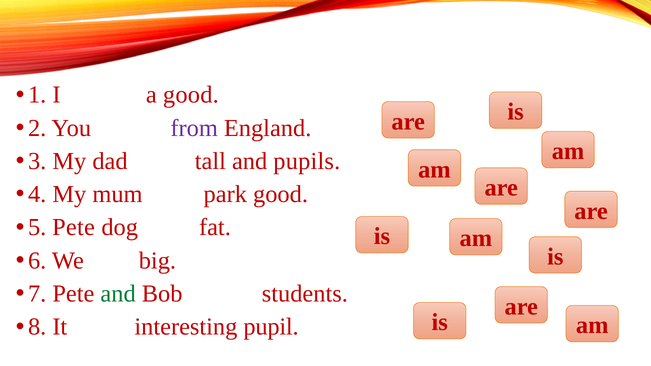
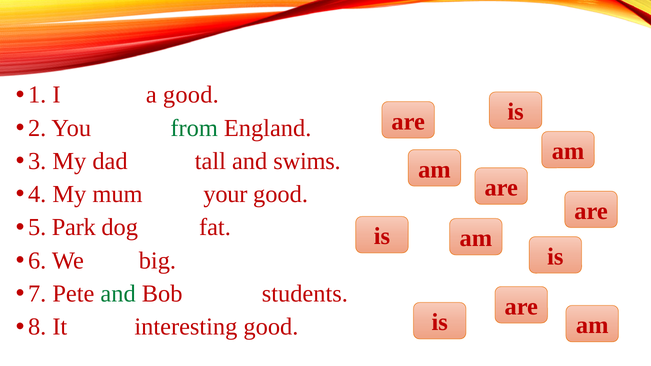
from colour: purple -> green
pupils: pupils -> swims
park: park -> your
Pete at (74, 228): Pete -> Park
interesting pupil: pupil -> good
